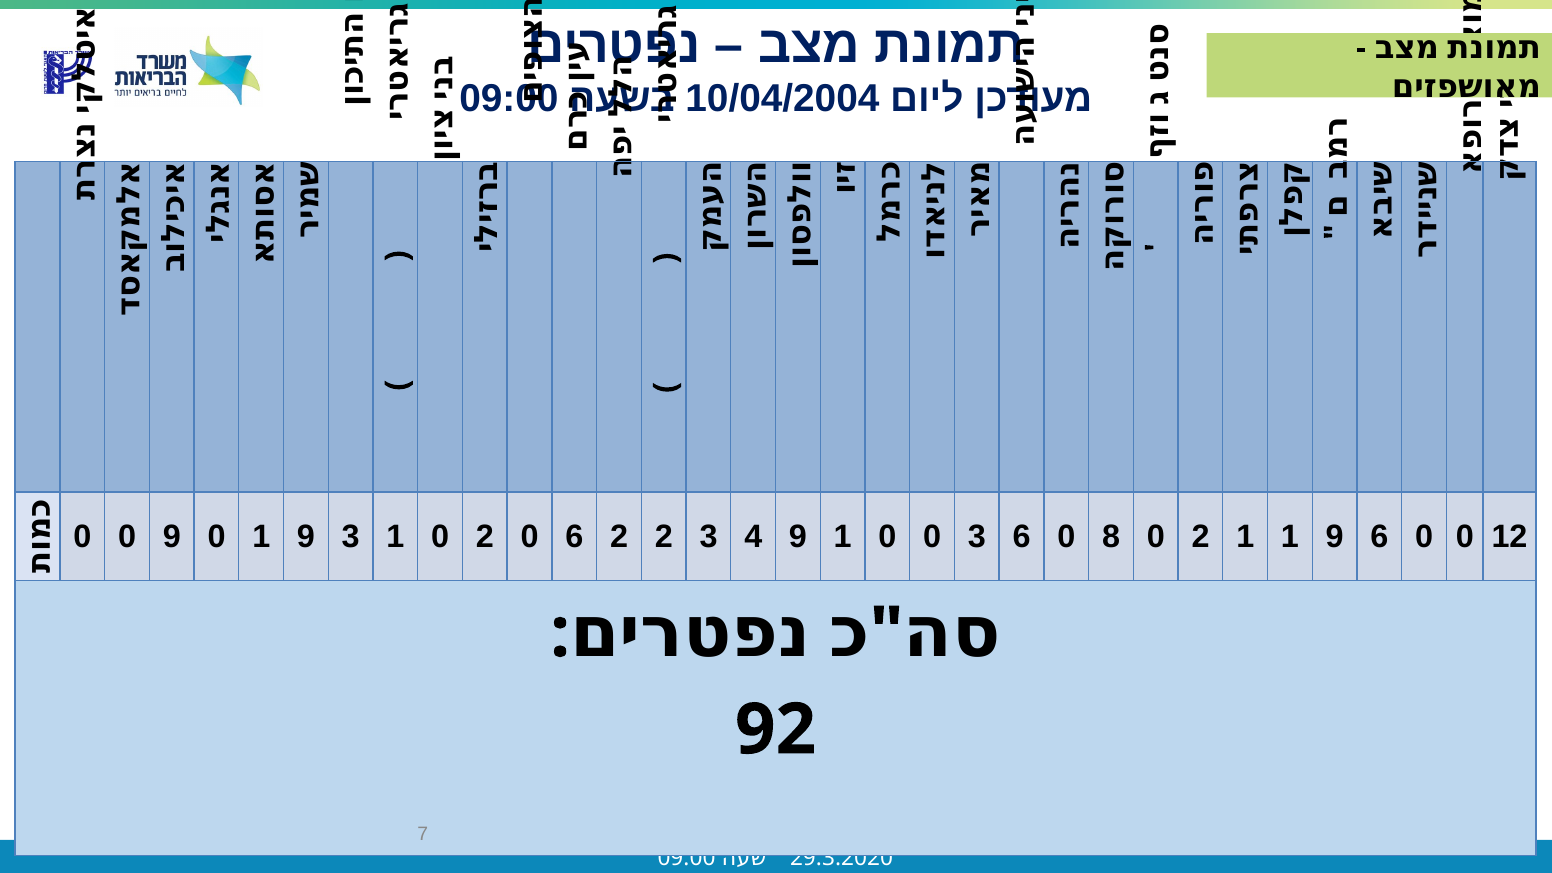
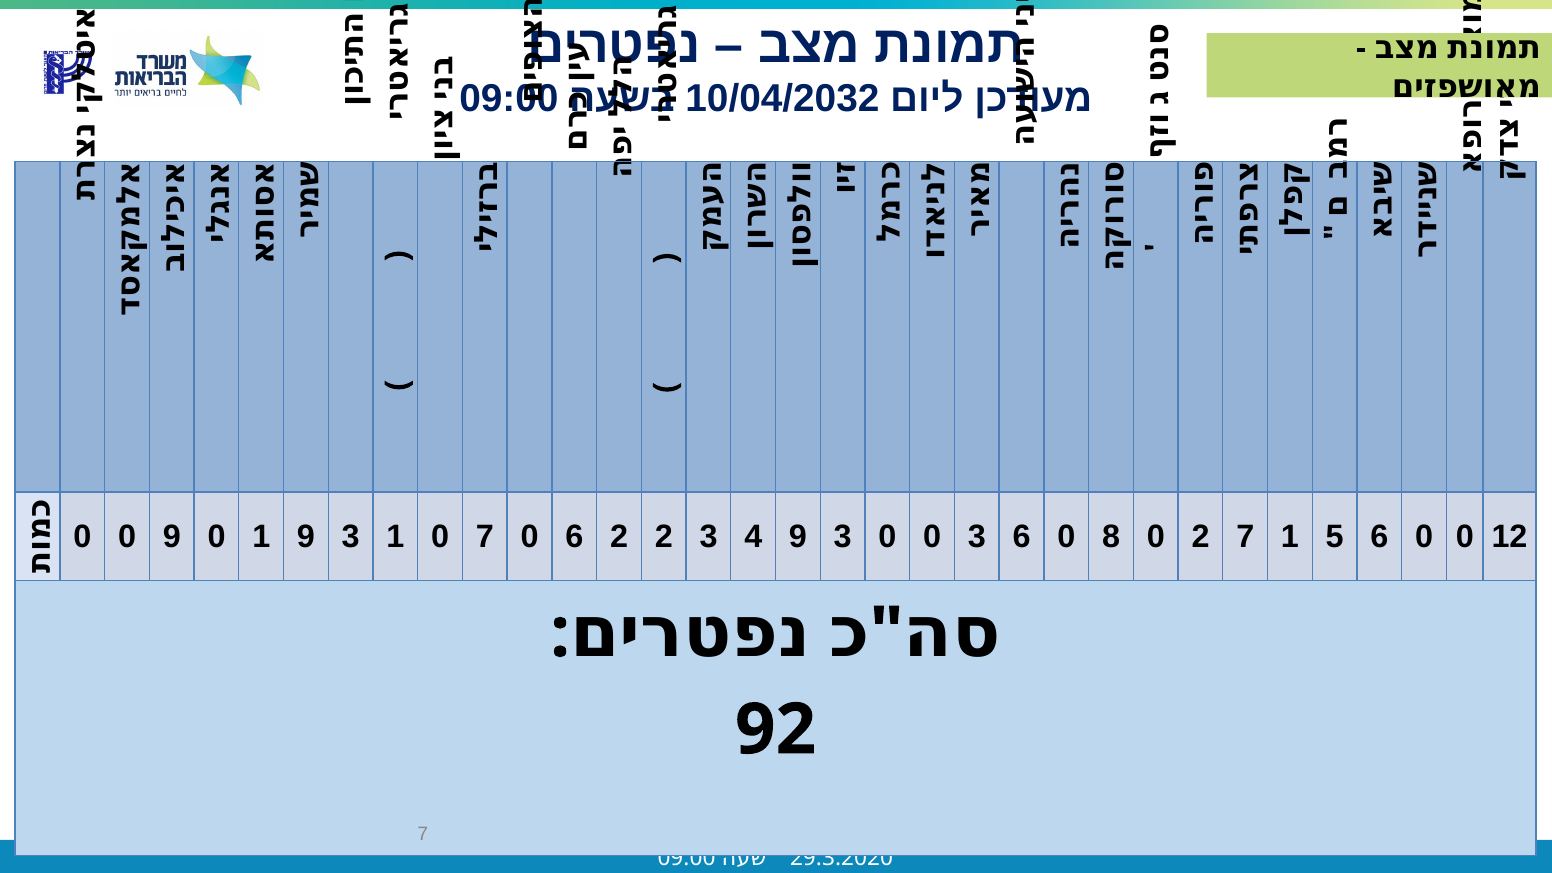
10/04/2004: 10/04/2004 -> 10/04/2032
1 0 2: 2 -> 7
4 9 1: 1 -> 3
2 1: 1 -> 7
9 at (1335, 537): 9 -> 5
